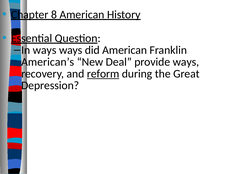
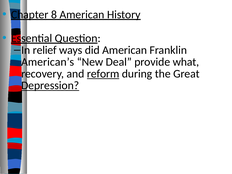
In ways: ways -> relief
provide ways: ways -> what
Depression underline: none -> present
